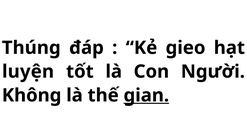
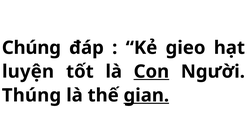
Thúng: Thúng -> Chúng
Con underline: none -> present
Không: Không -> Thúng
